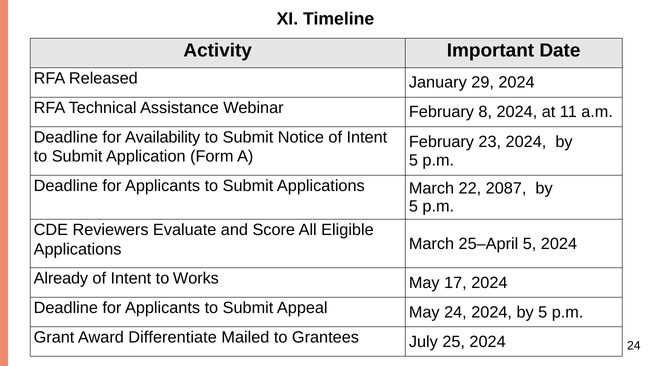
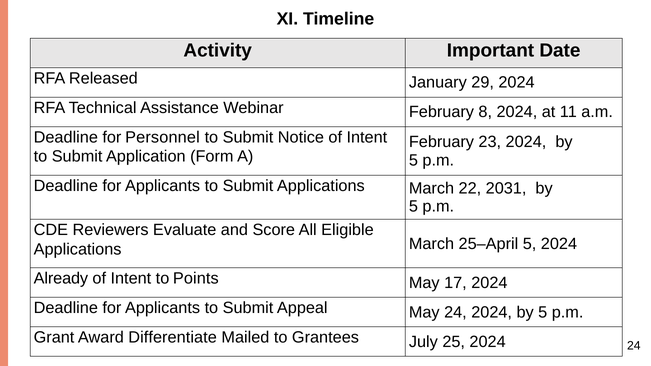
Availability: Availability -> Personnel
2087: 2087 -> 2031
Works: Works -> Points
